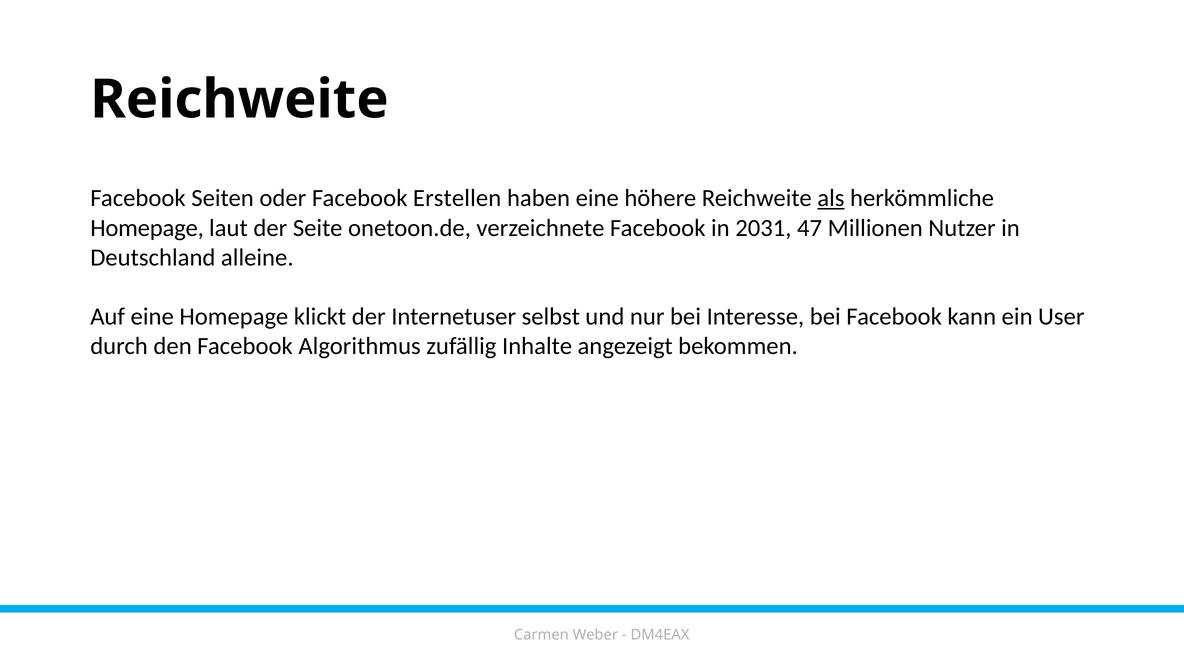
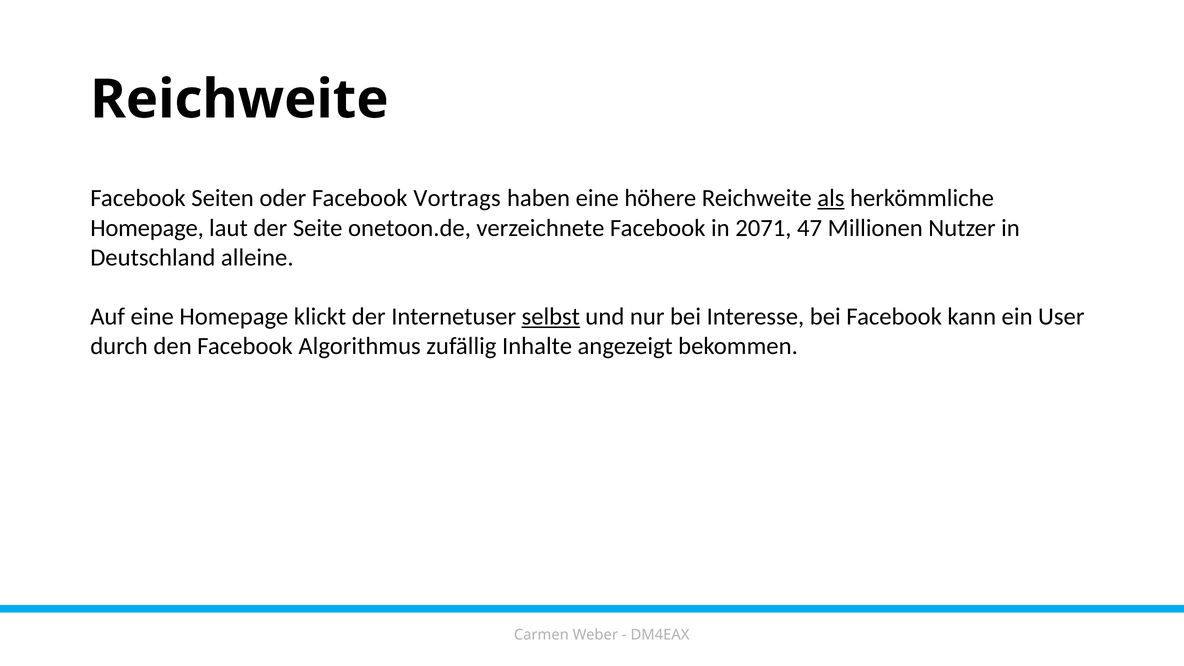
Erstellen: Erstellen -> Vortrags
2031: 2031 -> 2071
selbst underline: none -> present
